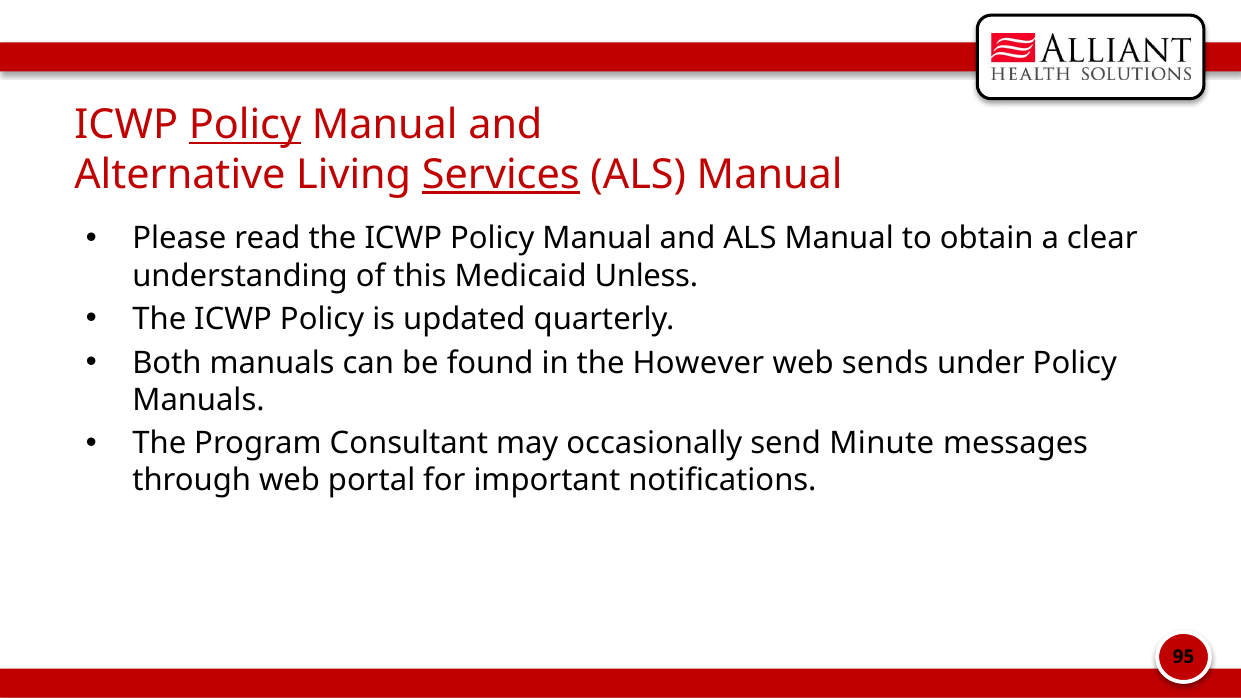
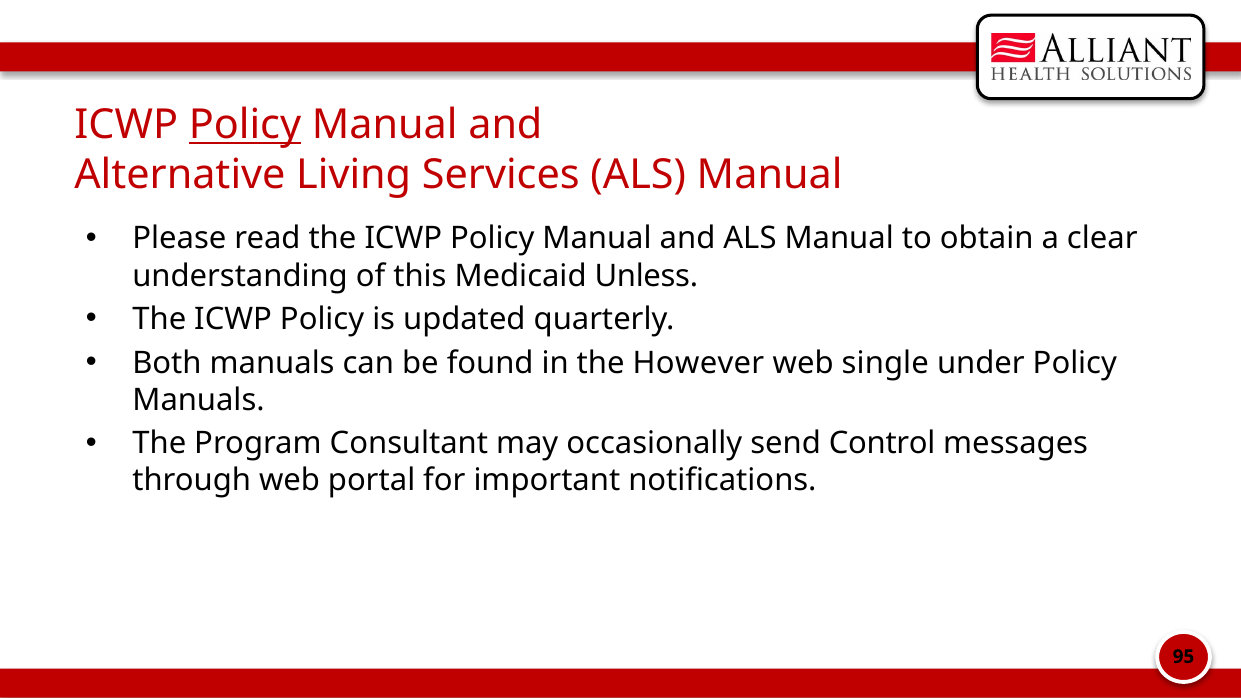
Services underline: present -> none
sends: sends -> single
Minute: Minute -> Control
